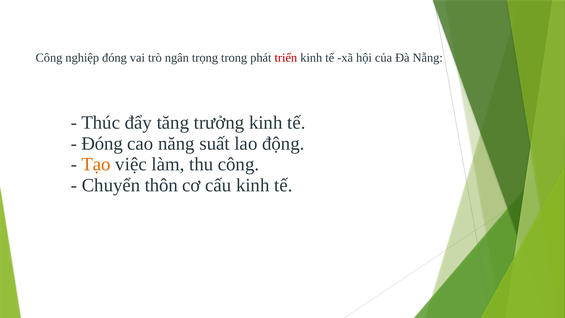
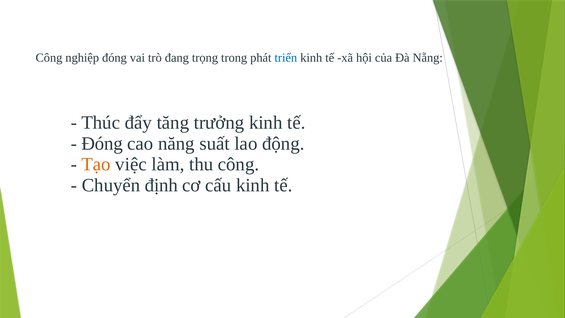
ngân: ngân -> đang
triển colour: red -> blue
thôn: thôn -> định
